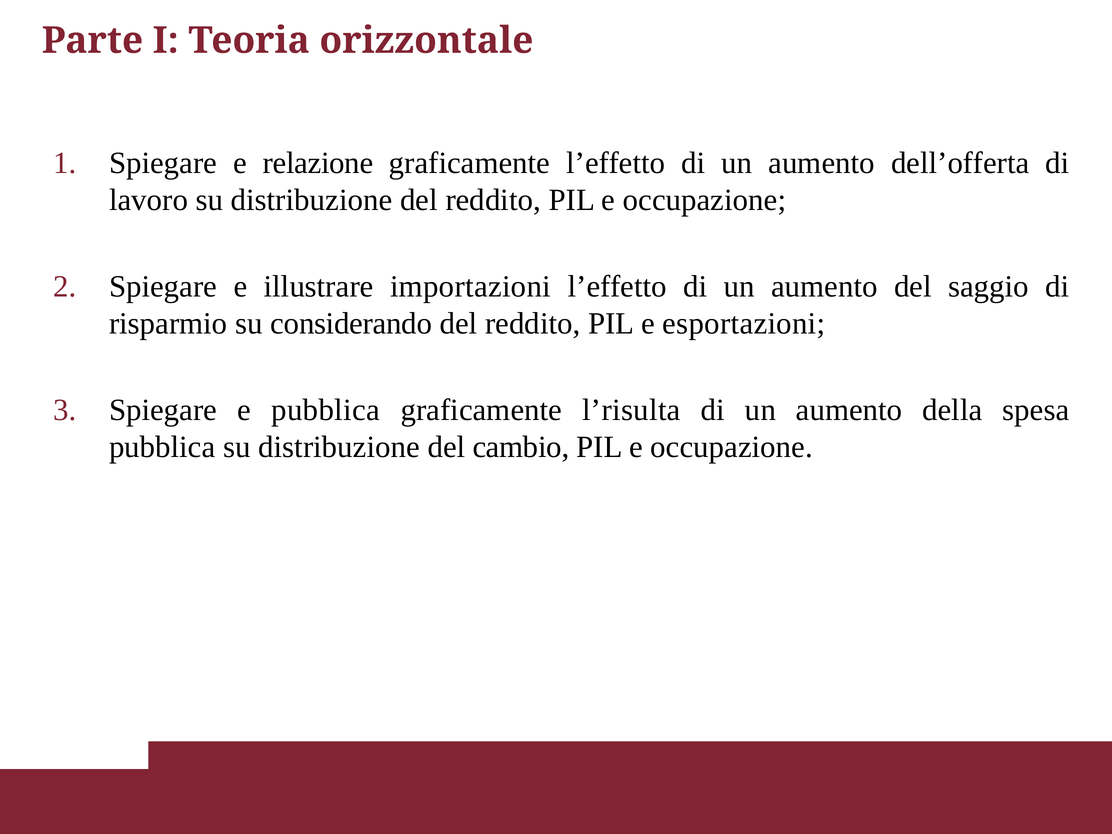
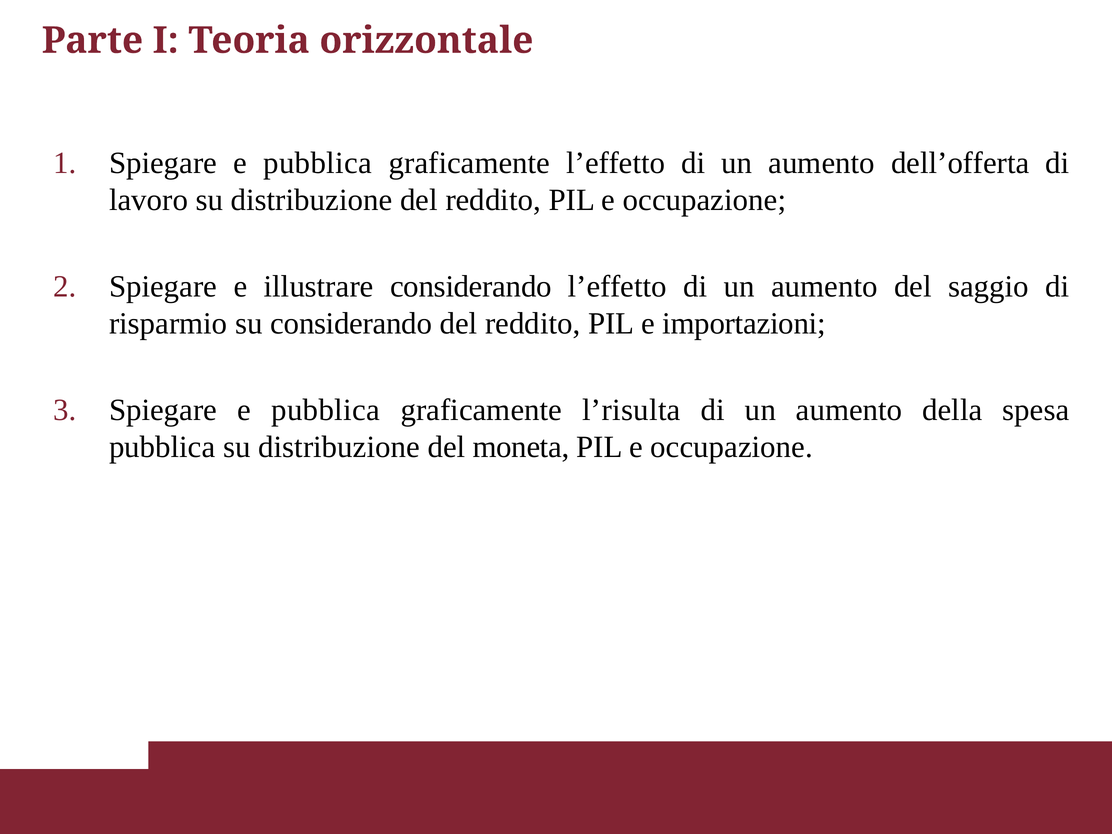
relazione at (318, 163): relazione -> pubblica
illustrare importazioni: importazioni -> considerando
esportazioni: esportazioni -> importazioni
cambio: cambio -> moneta
